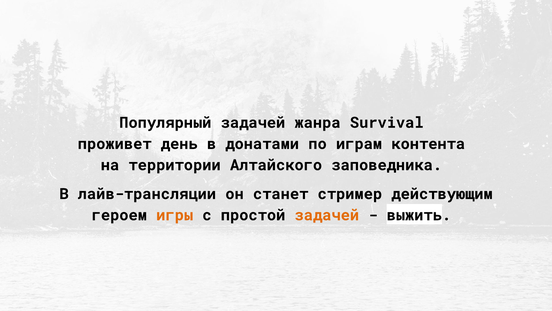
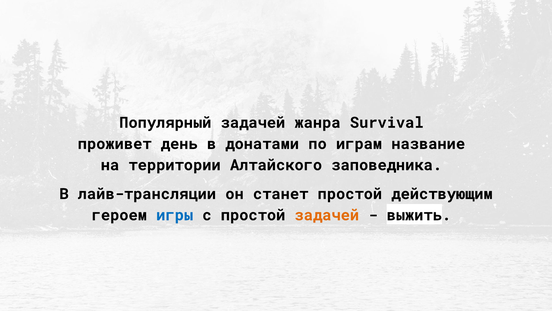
контента: контента -> название
станет стример: стример -> простой
игры colour: orange -> blue
